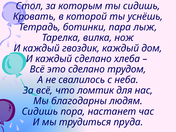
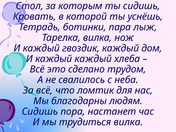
каждый сделано: сделано -> каждый
трудиться пруда: пруда -> вилка
